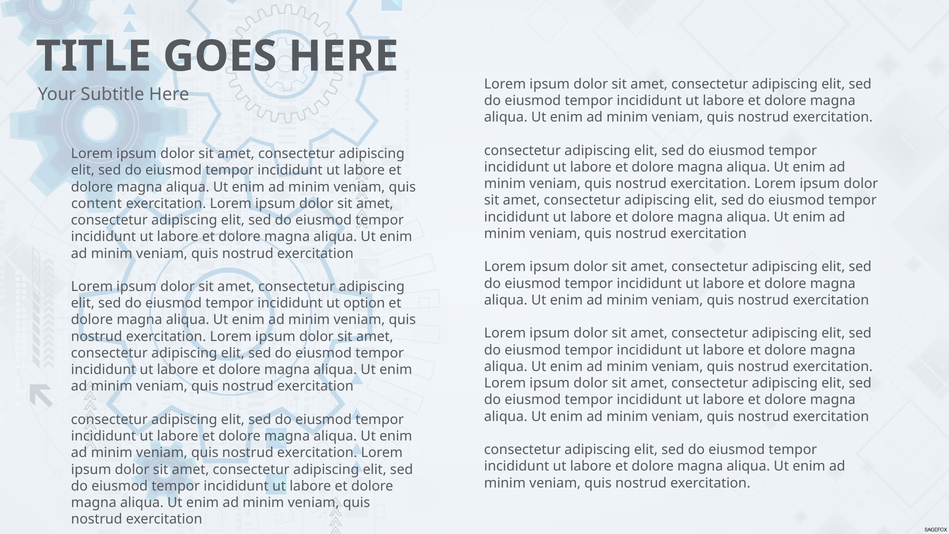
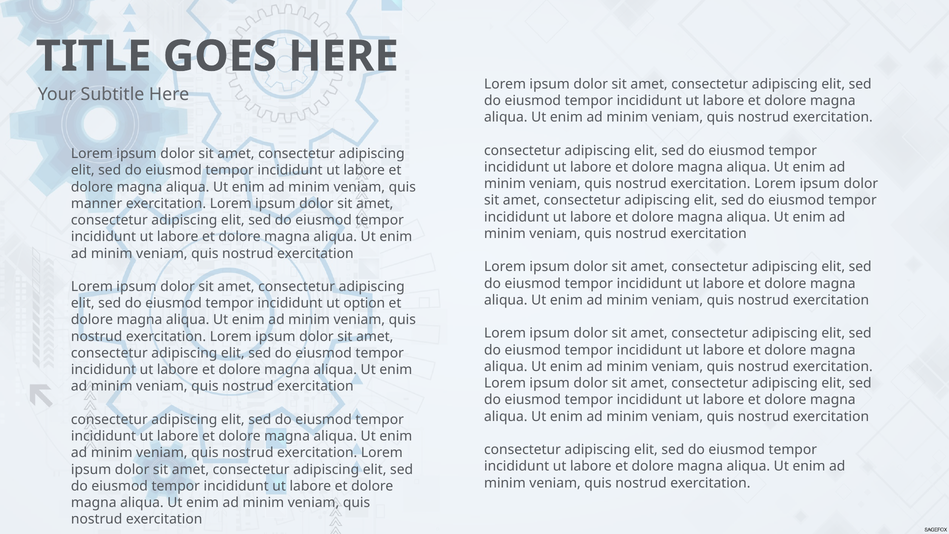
content: content -> manner
